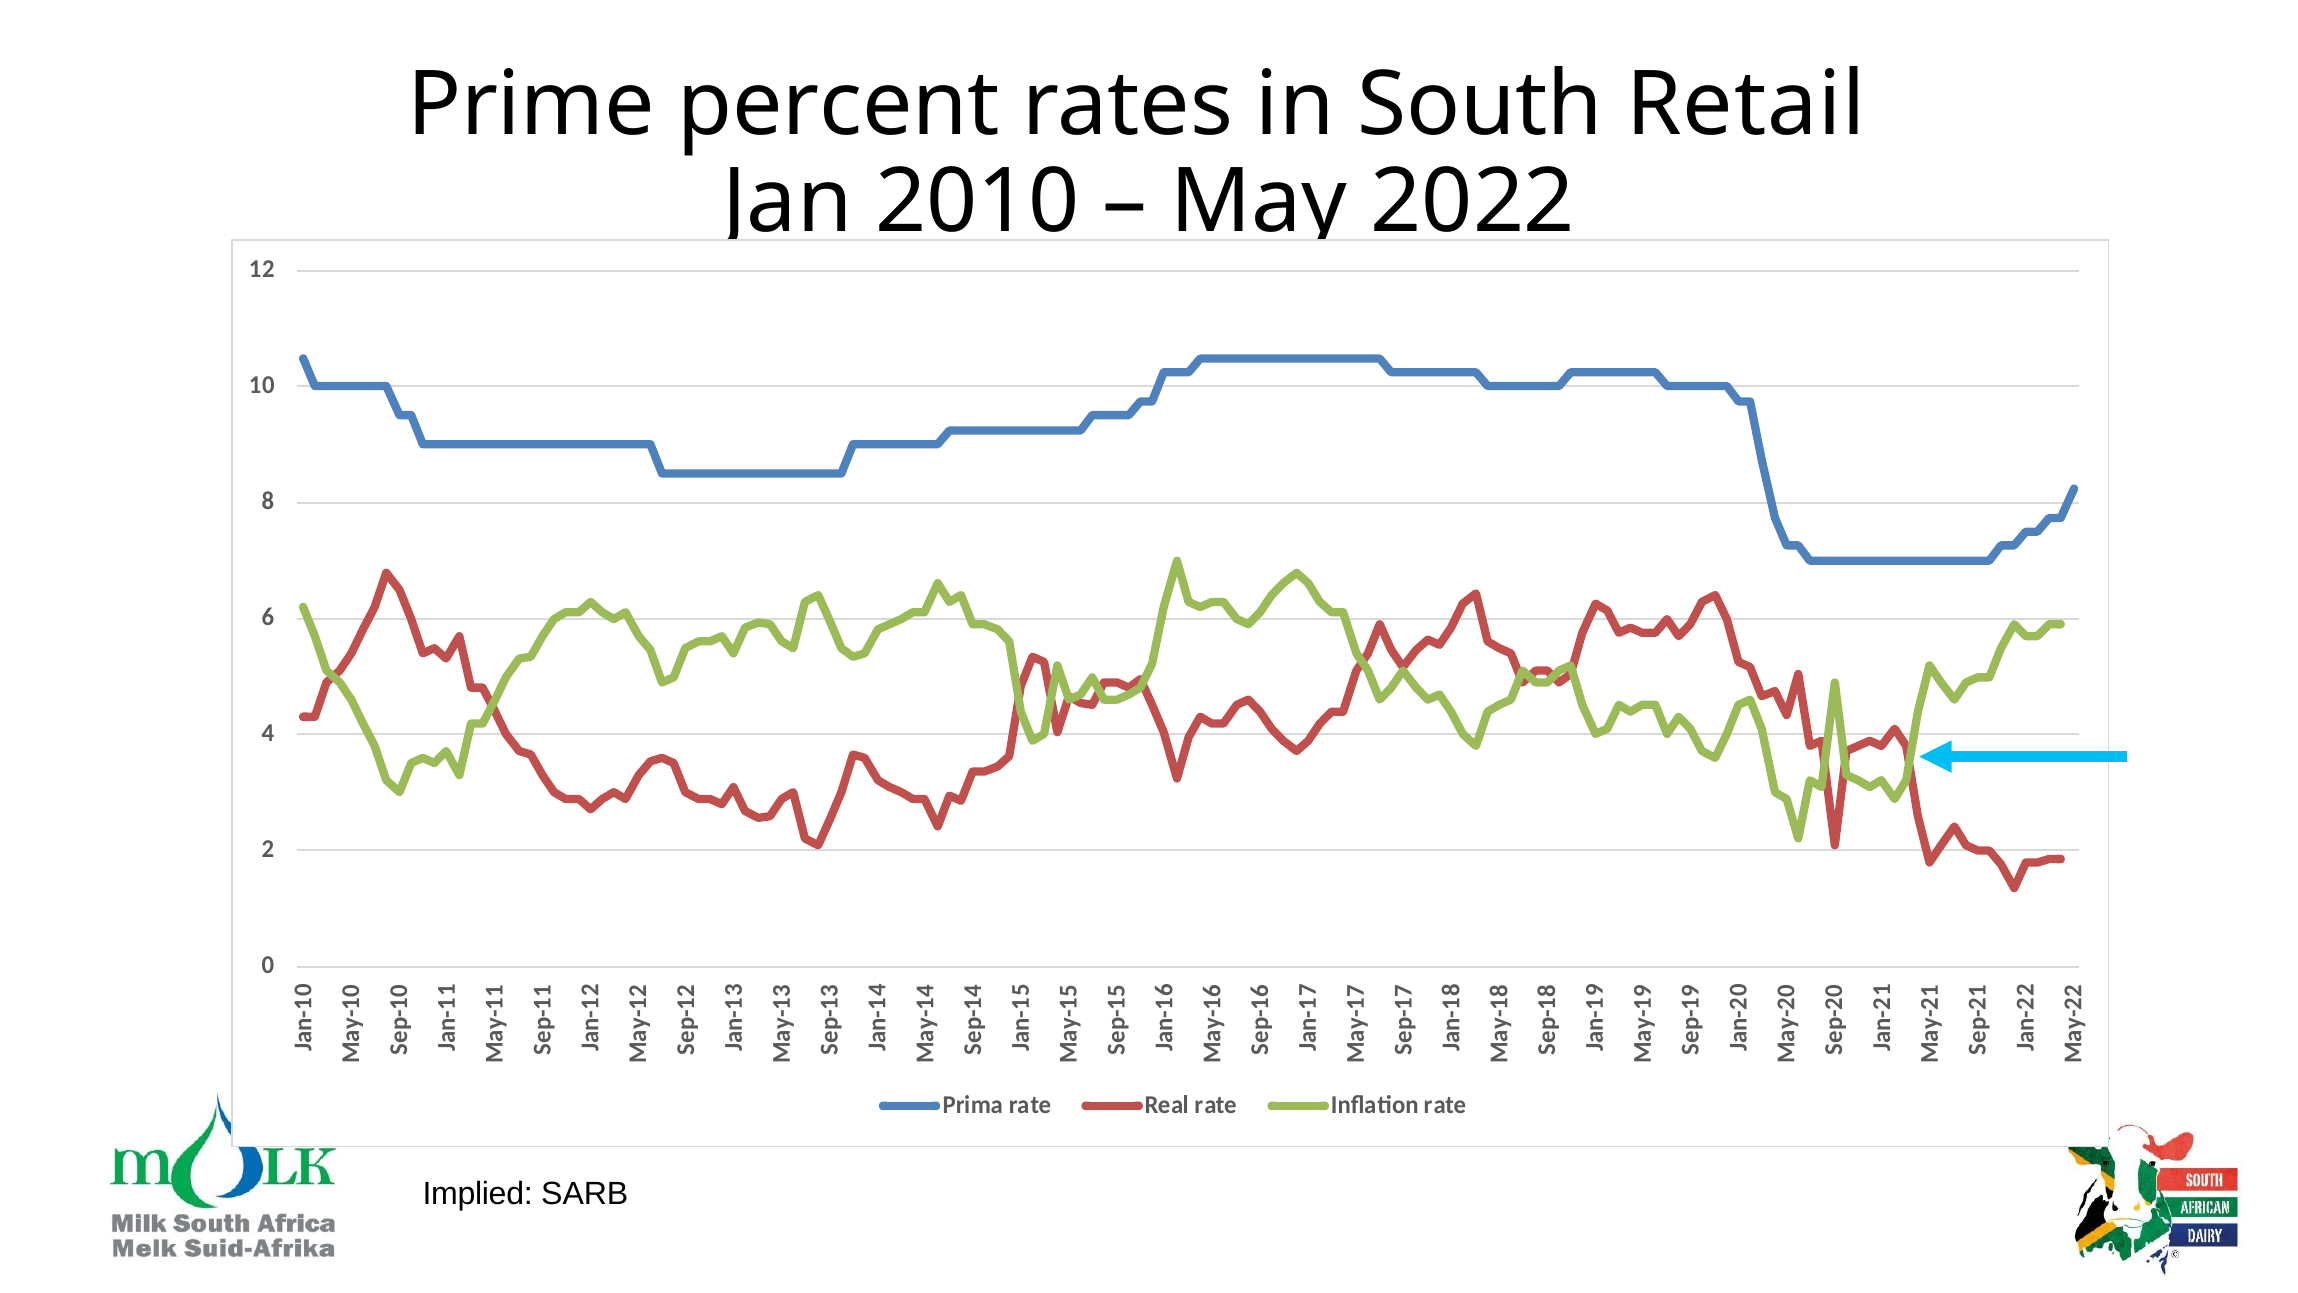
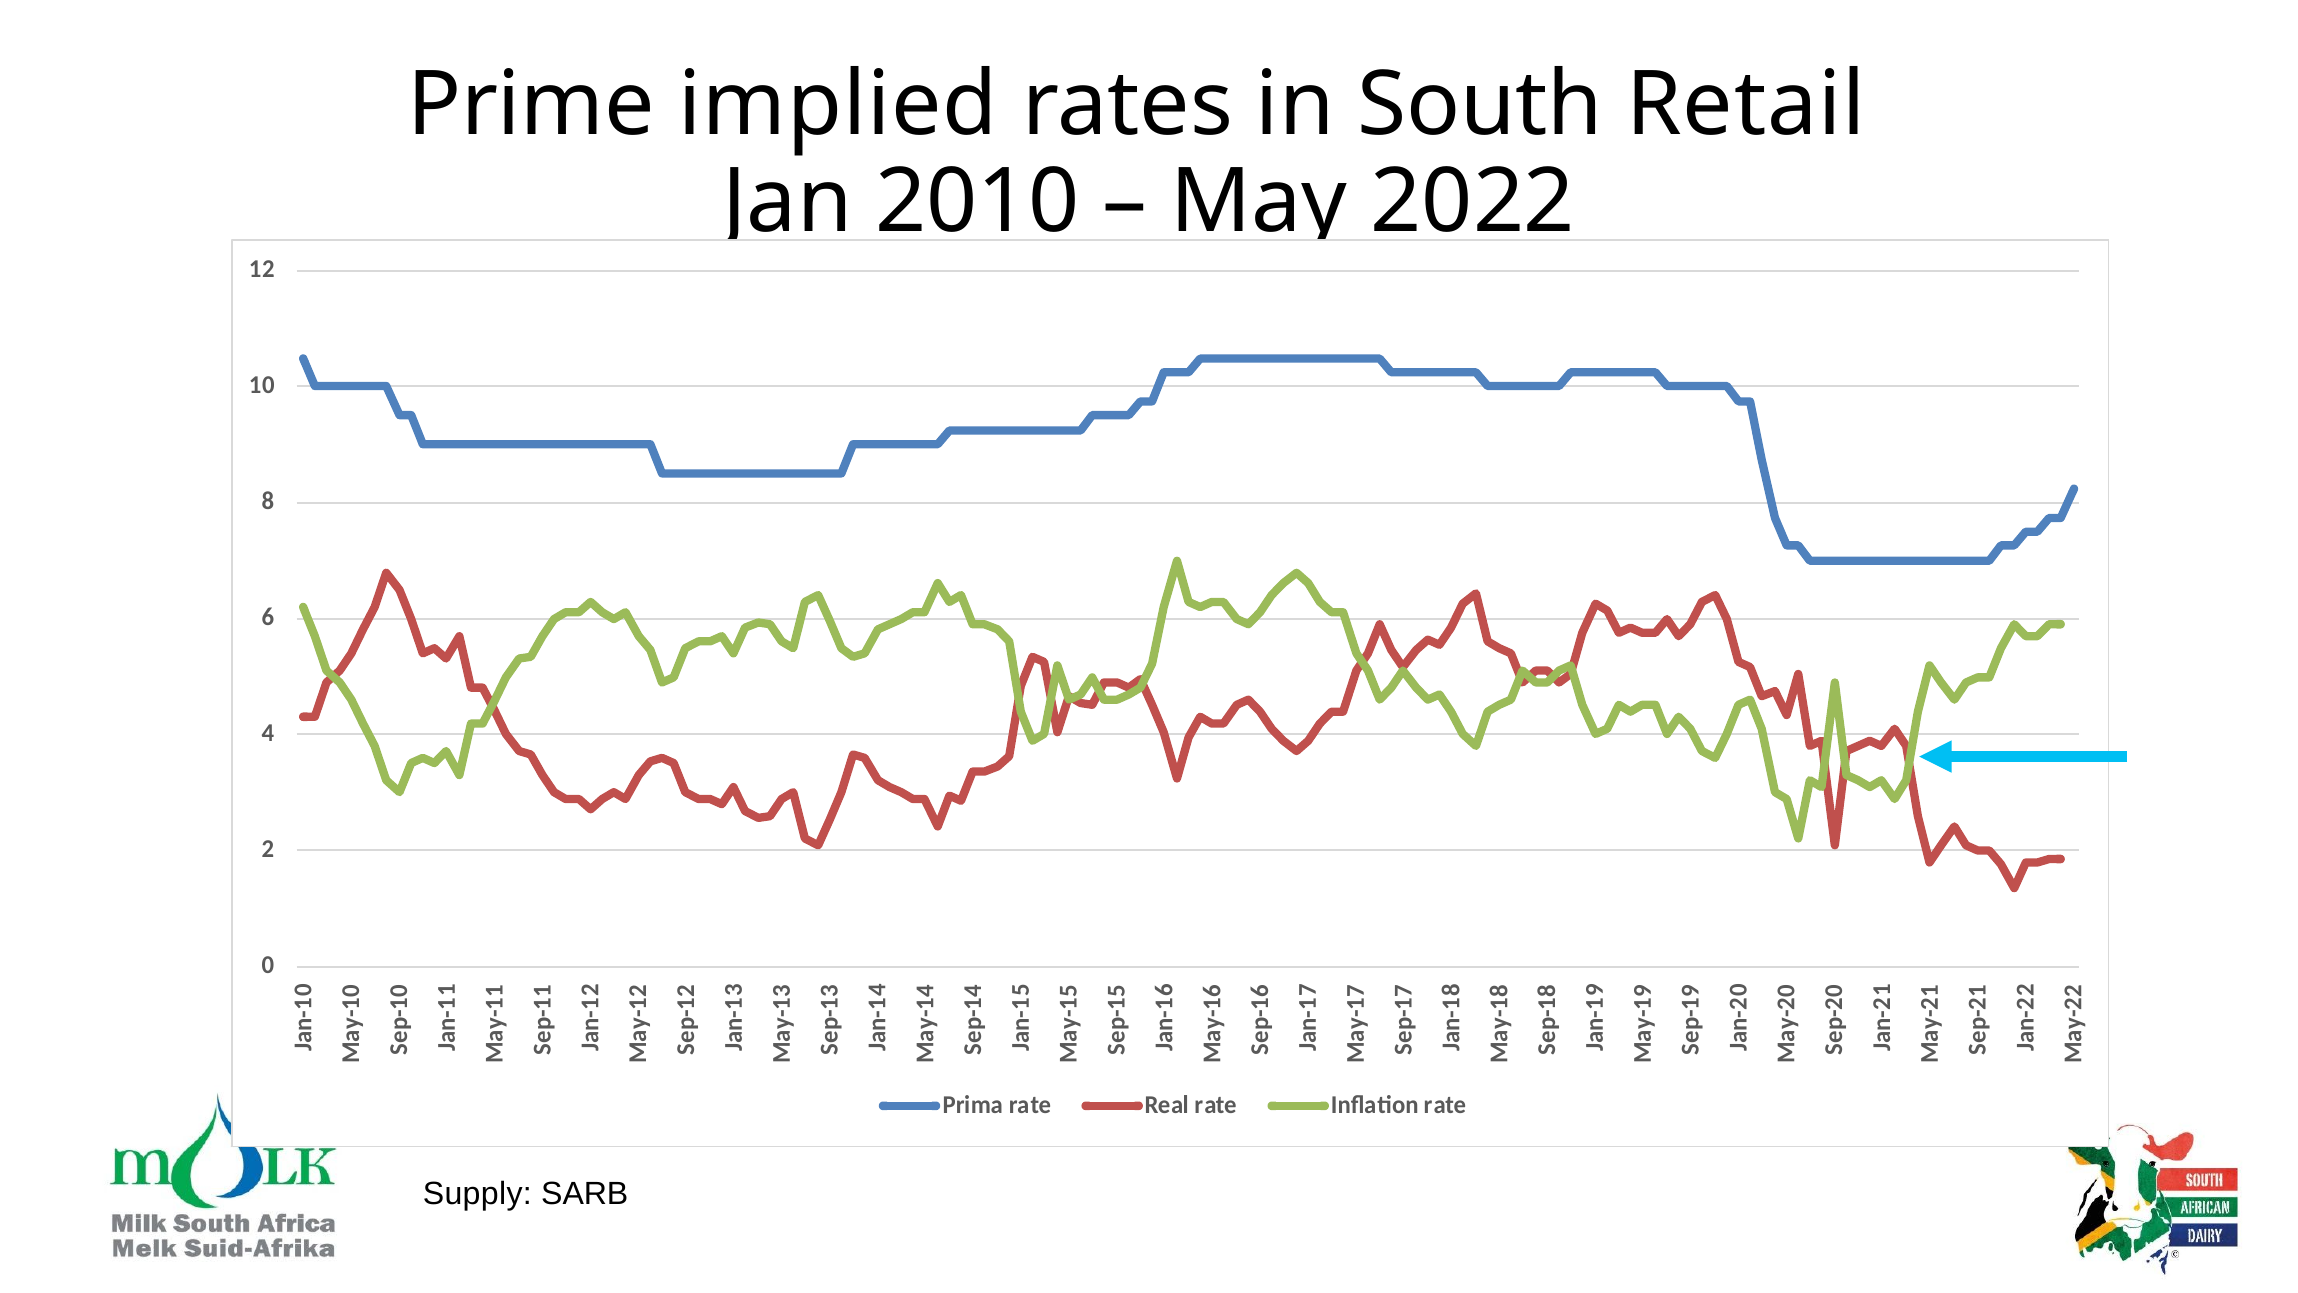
percent: percent -> implied
Implied: Implied -> Supply
